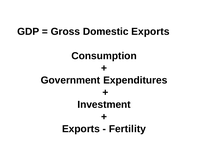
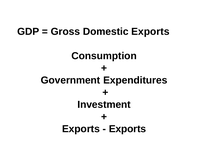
Fertility at (127, 129): Fertility -> Exports
